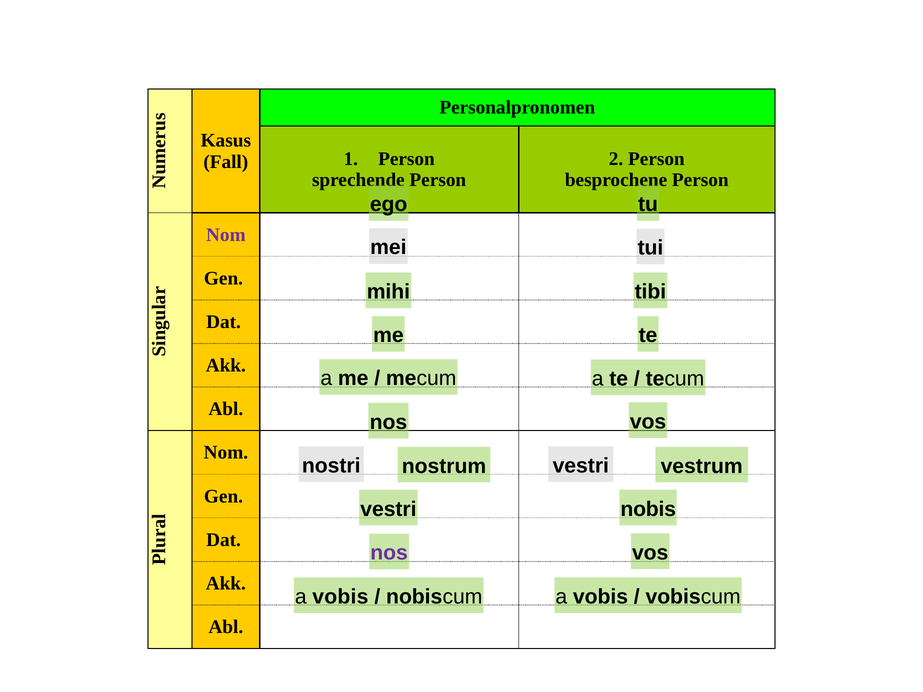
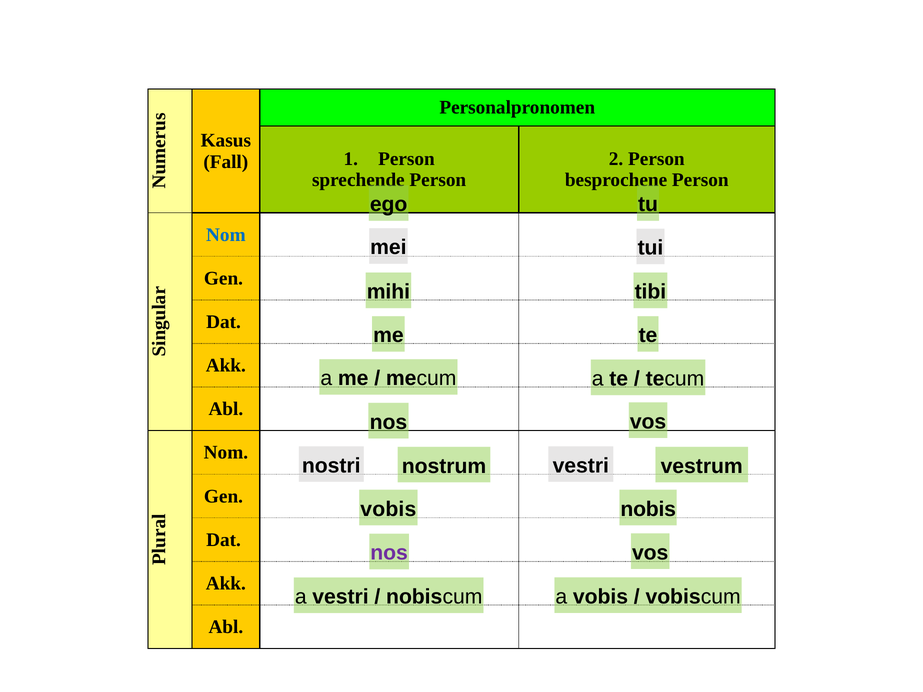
Nom at (226, 235) colour: purple -> blue
vestri at (388, 509): vestri -> vobis
vobis at (340, 597): vobis -> vestri
